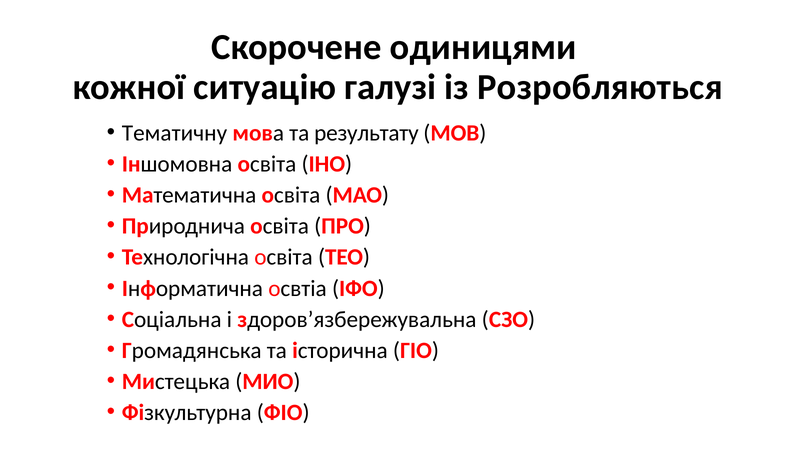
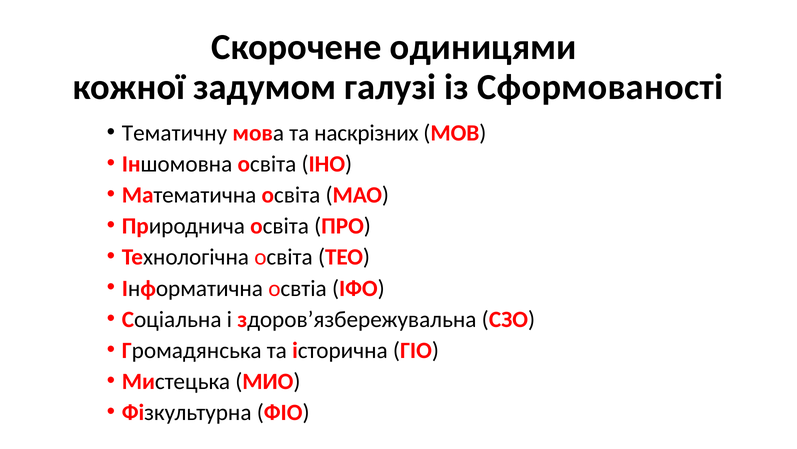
ситуацію: ситуацію -> задумом
Розробляються: Розробляються -> Сформованості
результату: результату -> наскрізних
